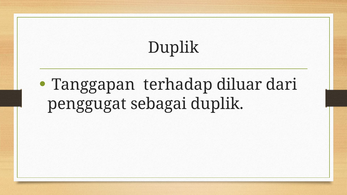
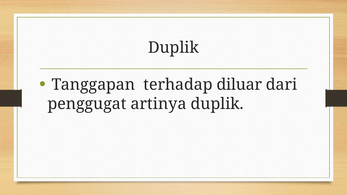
sebagai: sebagai -> artinya
